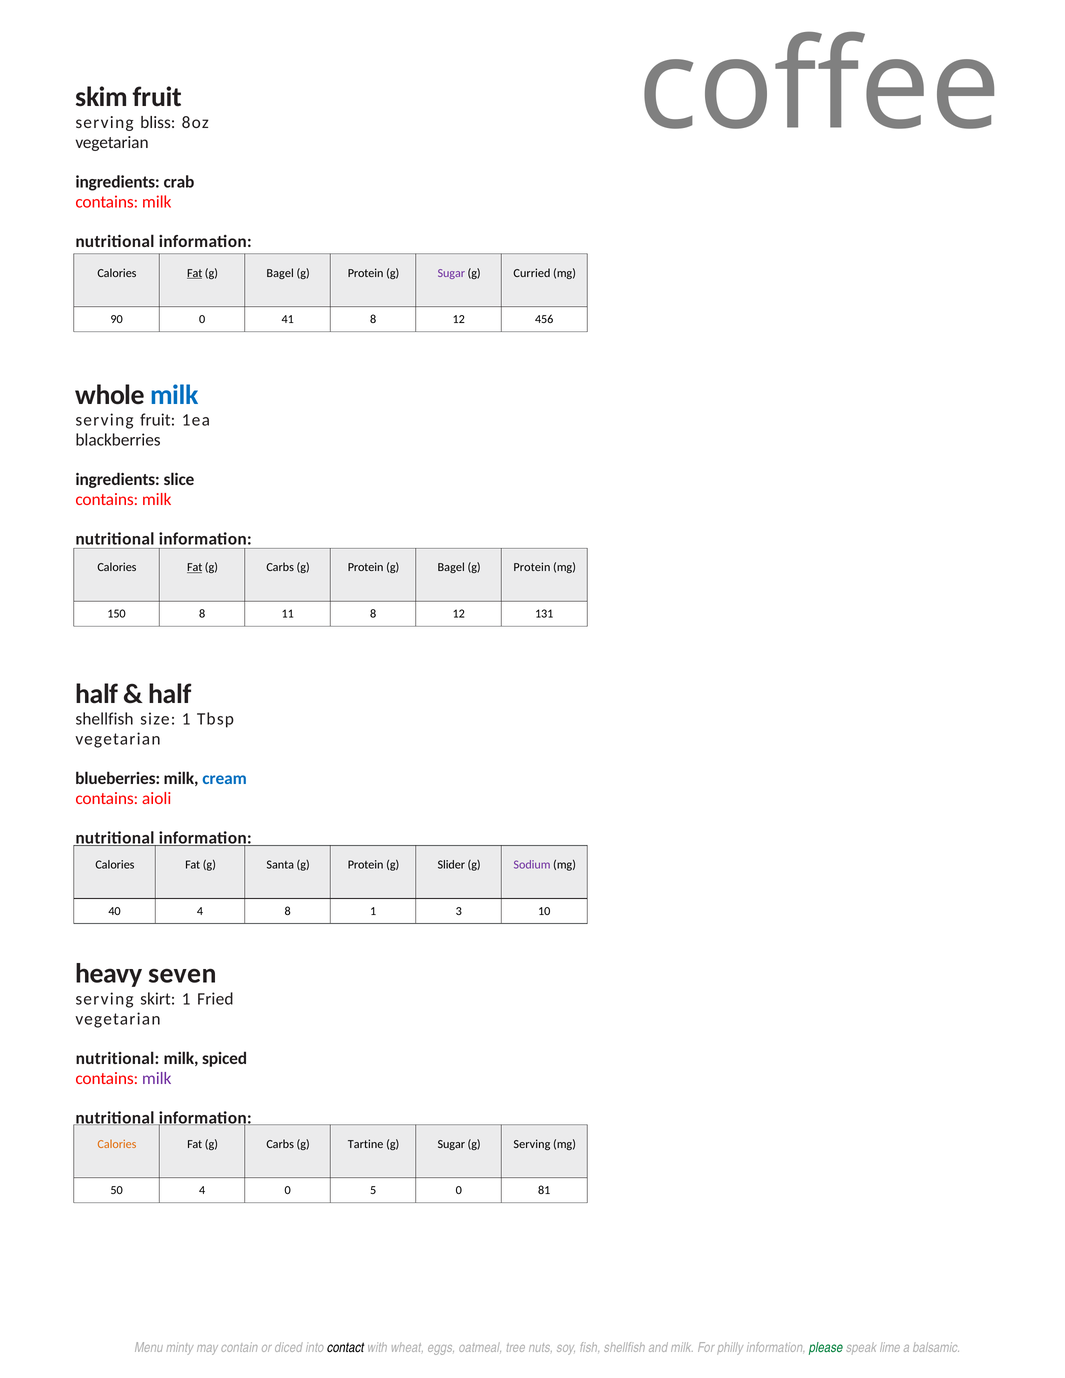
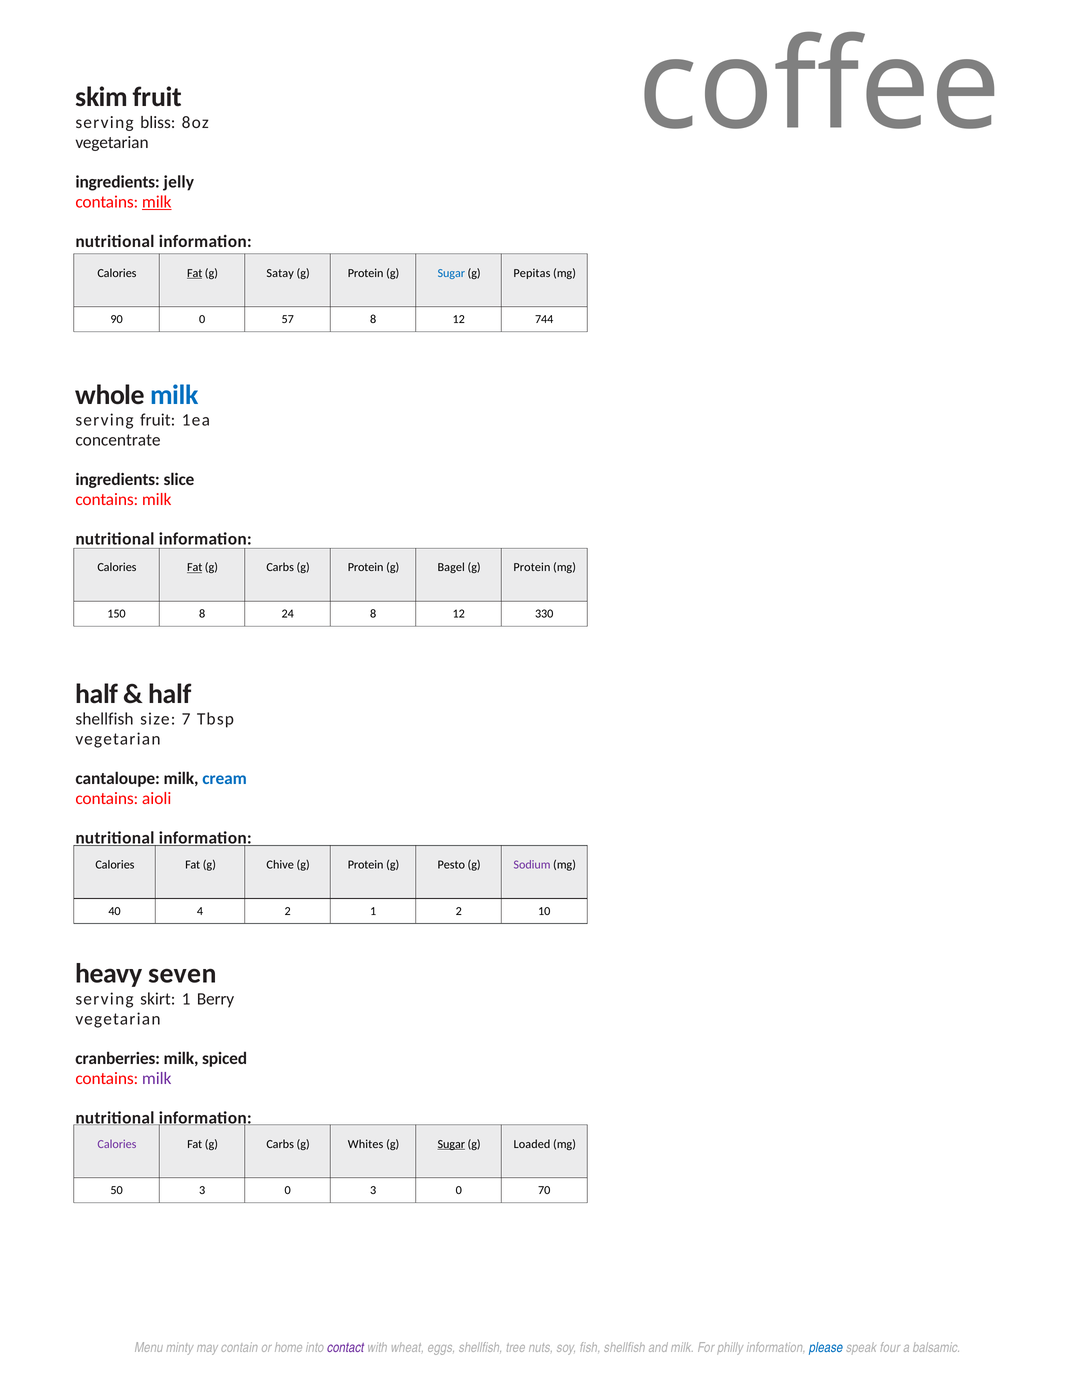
crab: crab -> jelly
milk at (157, 202) underline: none -> present
Bagel at (280, 273): Bagel -> Satay
Sugar at (451, 273) colour: purple -> blue
Curried: Curried -> Pepitas
41: 41 -> 57
456: 456 -> 744
blackberries: blackberries -> concentrate
11: 11 -> 24
131: 131 -> 330
size 1: 1 -> 7
blueberries: blueberries -> cantaloupe
Santa: Santa -> Chive
Slider: Slider -> Pesto
4 8: 8 -> 2
1 3: 3 -> 2
Fried: Fried -> Berry
nutritional at (118, 1059): nutritional -> cranberries
Calories at (117, 1144) colour: orange -> purple
Tartine: Tartine -> Whites
Sugar at (451, 1144) underline: none -> present
g Serving: Serving -> Loaded
50 4: 4 -> 3
0 5: 5 -> 3
81: 81 -> 70
diced: diced -> home
contact colour: black -> purple
eggs oatmeal: oatmeal -> shellfish
please colour: green -> blue
lime: lime -> four
